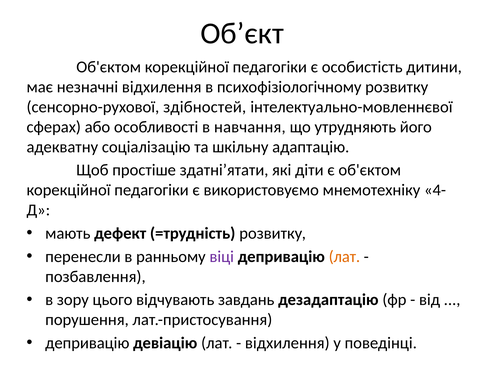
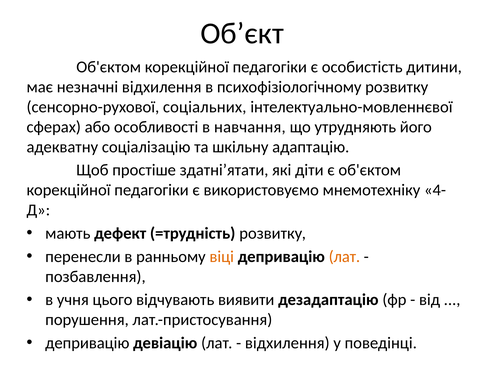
здібностей: здібностей -> соціальних
віці colour: purple -> orange
зору: зору -> учня
завдань: завдань -> виявити
